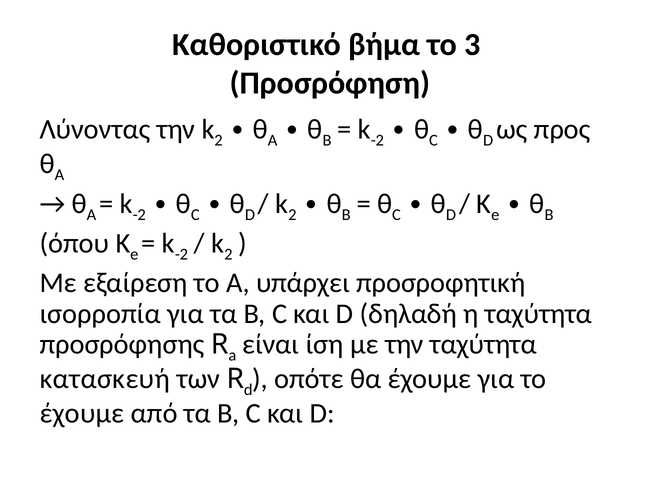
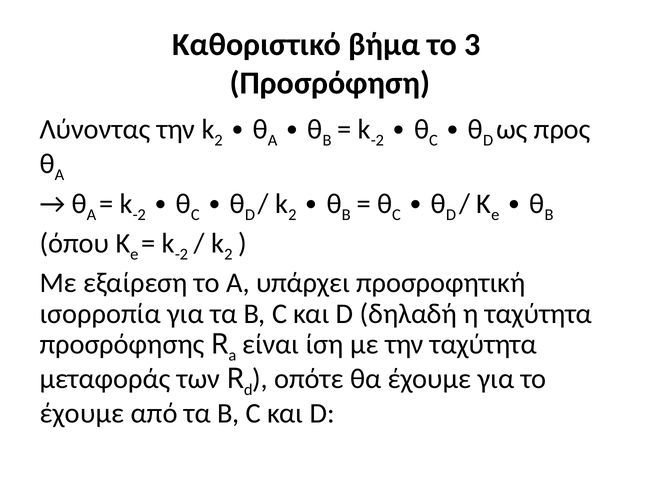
κατασκευή: κατασκευή -> μεταφοράς
